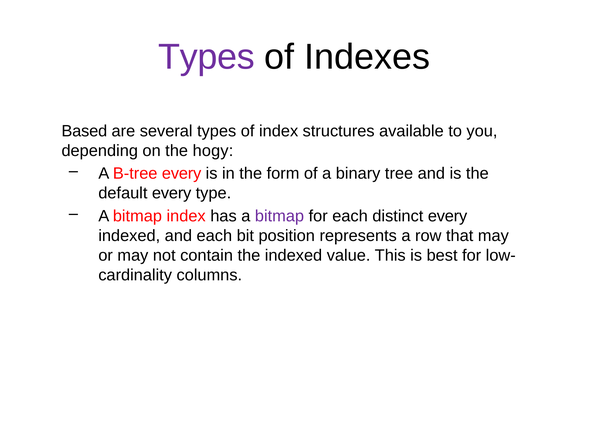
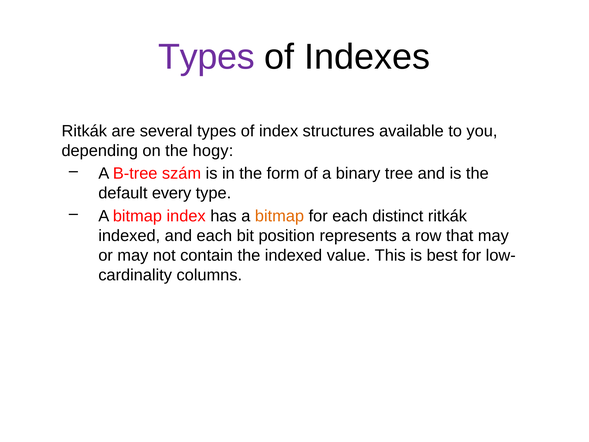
Based at (84, 131): Based -> Ritkák
B-tree every: every -> szám
bitmap at (279, 216) colour: purple -> orange
distinct every: every -> ritkák
